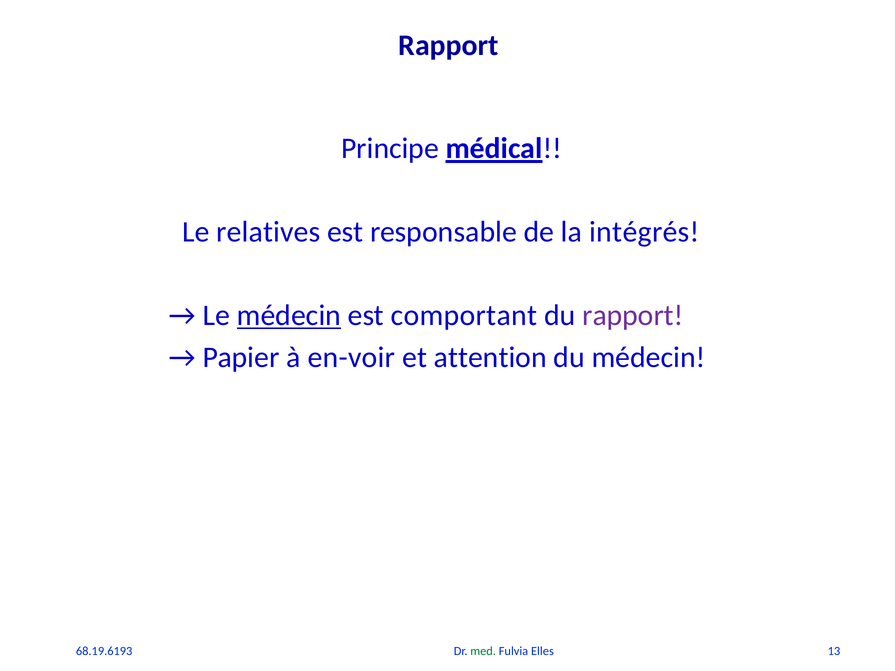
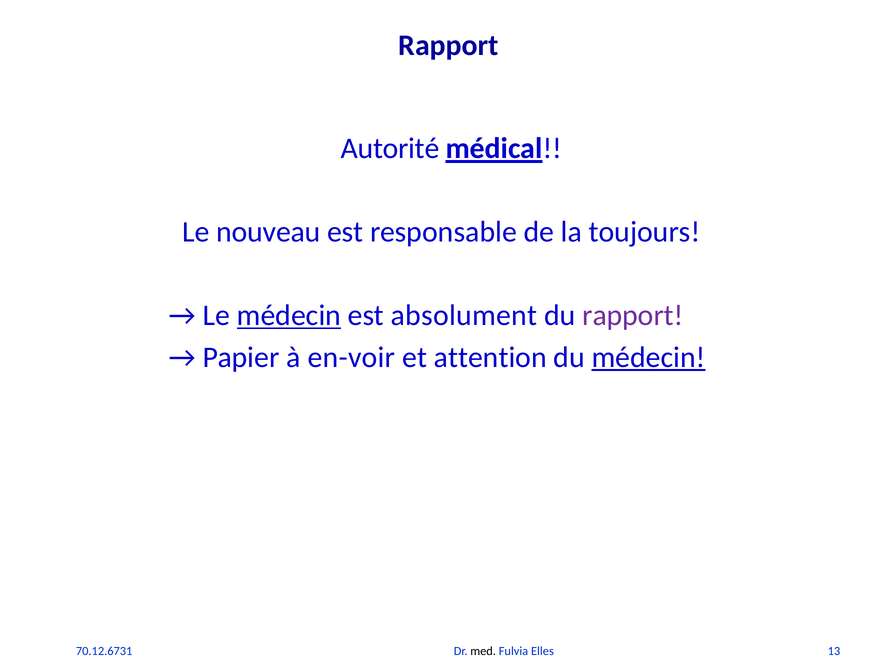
Principe: Principe -> Autorité
relatives: relatives -> nouveau
intégrés: intégrés -> toujours
comportant: comportant -> absolument
médecin at (648, 357) underline: none -> present
68.19.6193: 68.19.6193 -> 70.12.6731
med colour: green -> black
